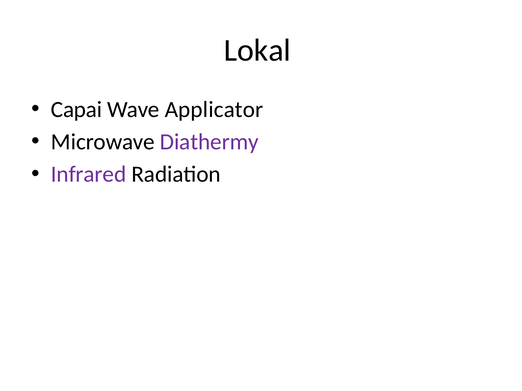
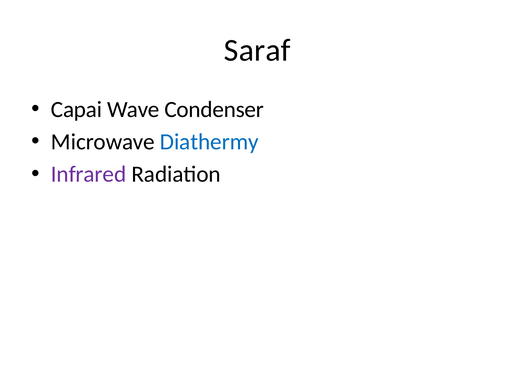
Lokal: Lokal -> Saraf
Applicator: Applicator -> Condenser
Diathermy colour: purple -> blue
